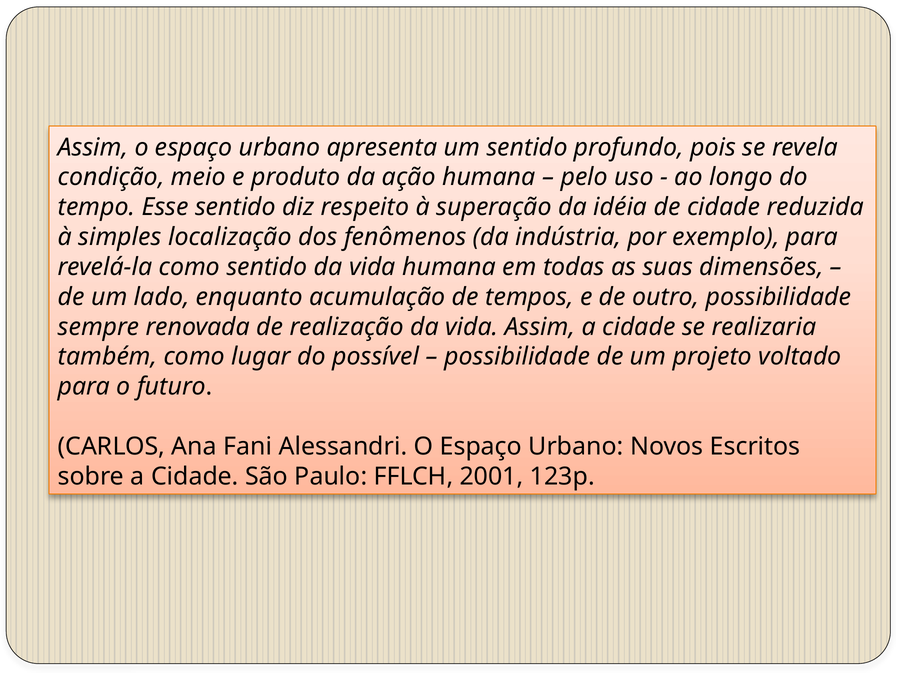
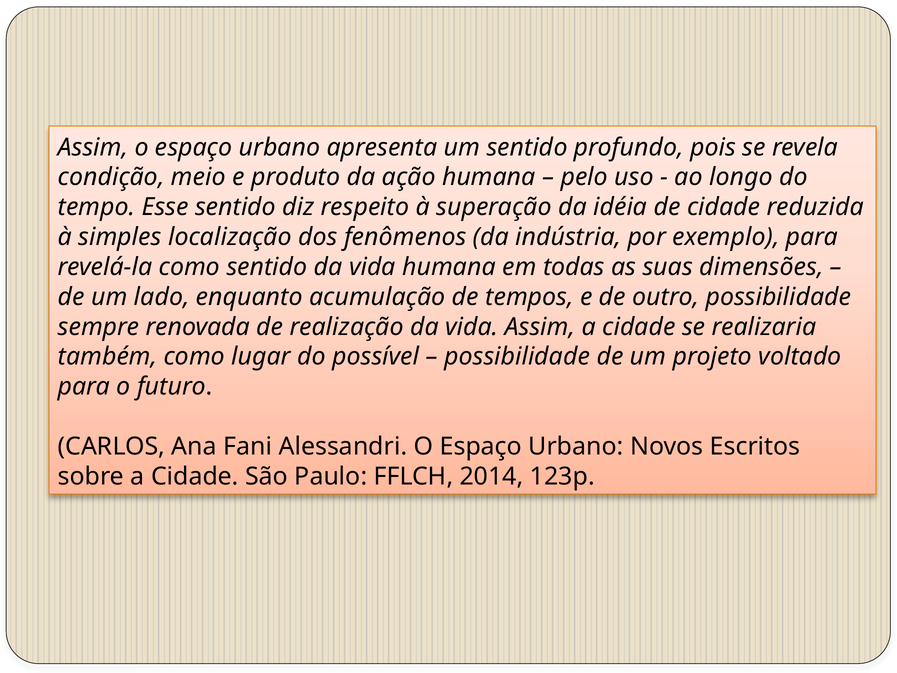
2001: 2001 -> 2014
